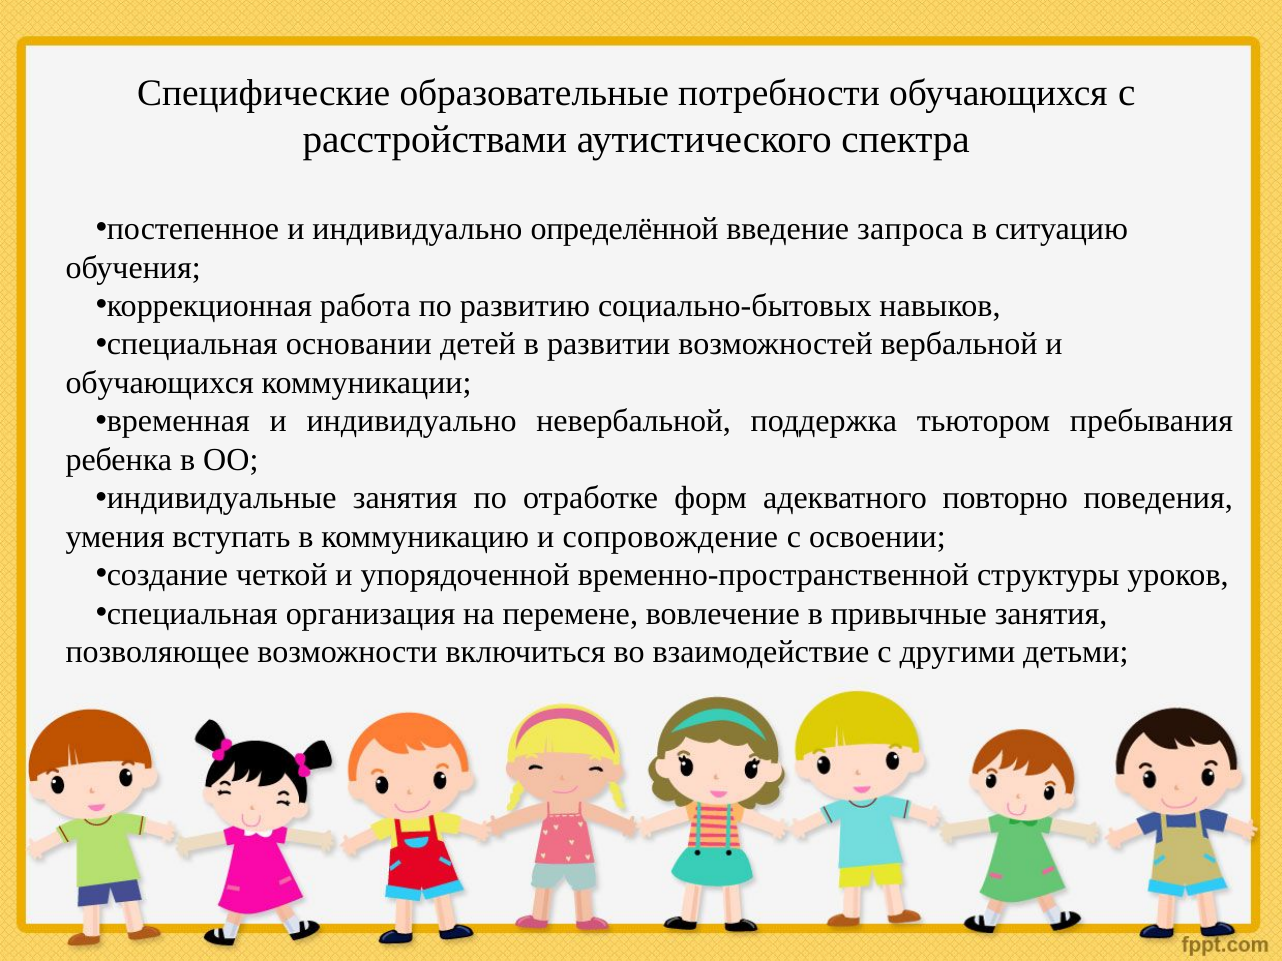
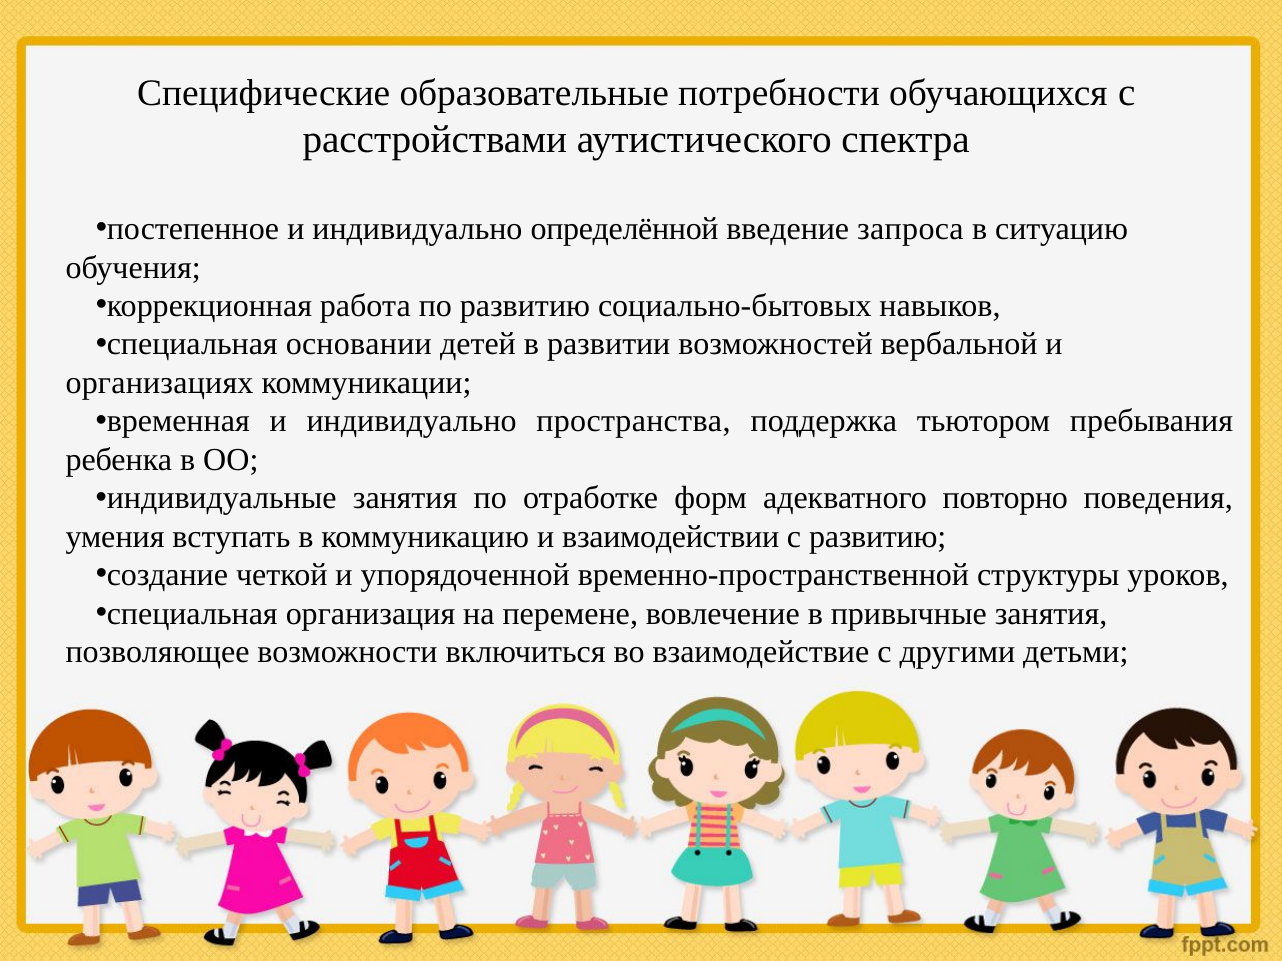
обучающихся at (160, 383): обучающихся -> организациях
невербальной: невербальной -> пространства
сопровождение: сопровождение -> взаимодействии
с освоении: освоении -> развитию
